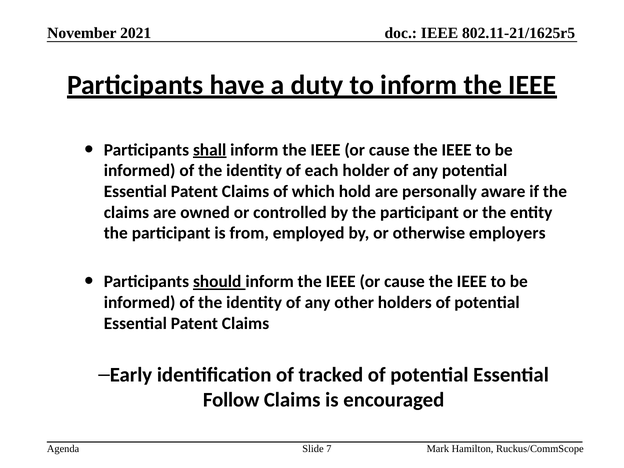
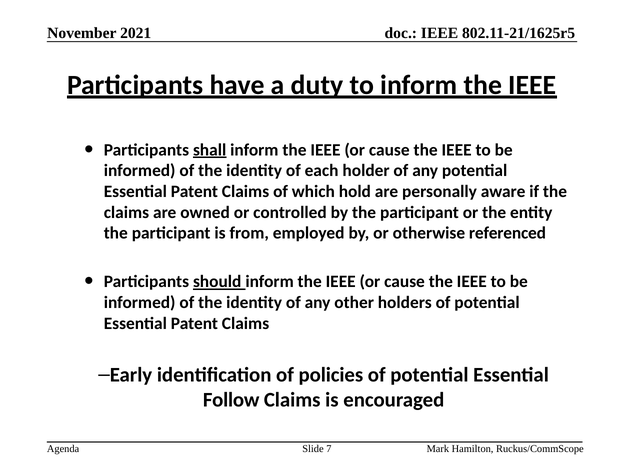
employers: employers -> referenced
tracked: tracked -> policies
